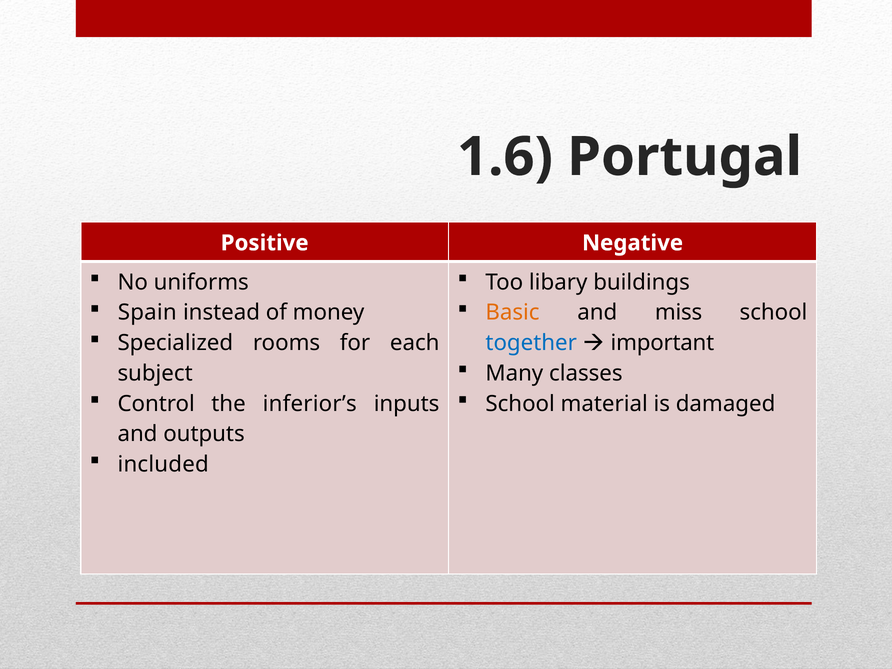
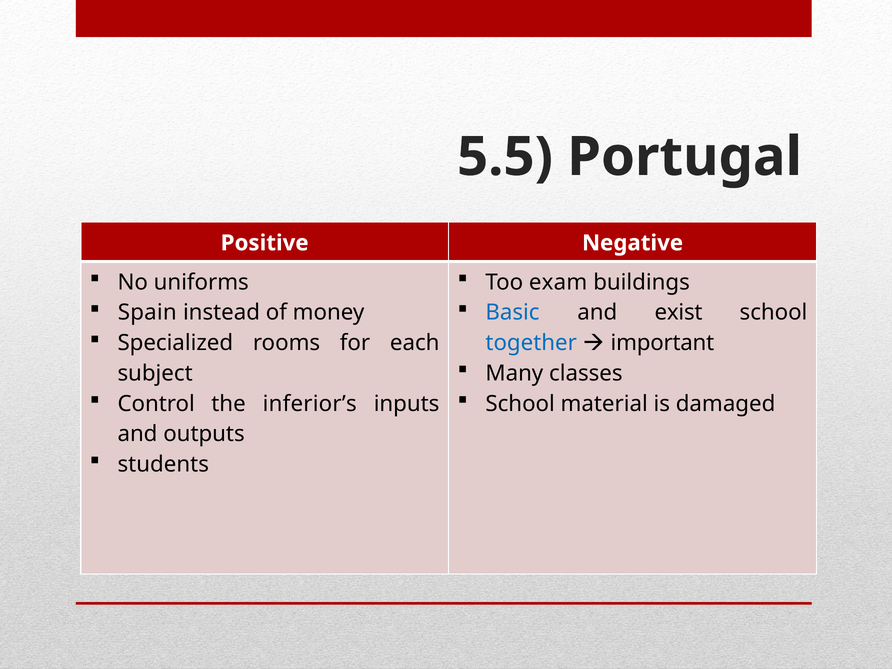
1.6: 1.6 -> 5.5
libary: libary -> exam
Basic colour: orange -> blue
miss: miss -> exist
included: included -> students
